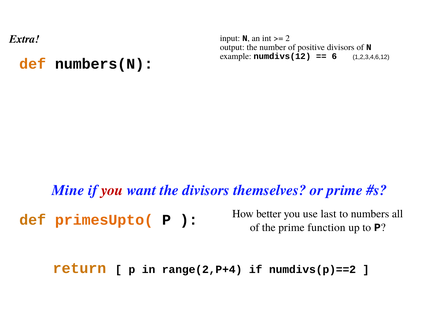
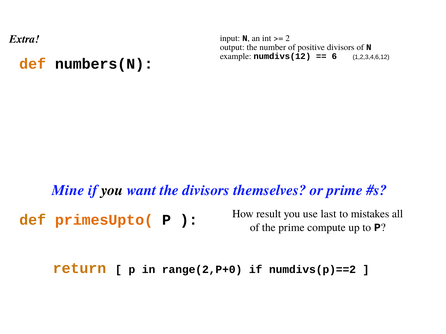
you at (112, 191) colour: red -> black
better: better -> result
numbers: numbers -> mistakes
function: function -> compute
range(2,P+4: range(2,P+4 -> range(2,P+0
